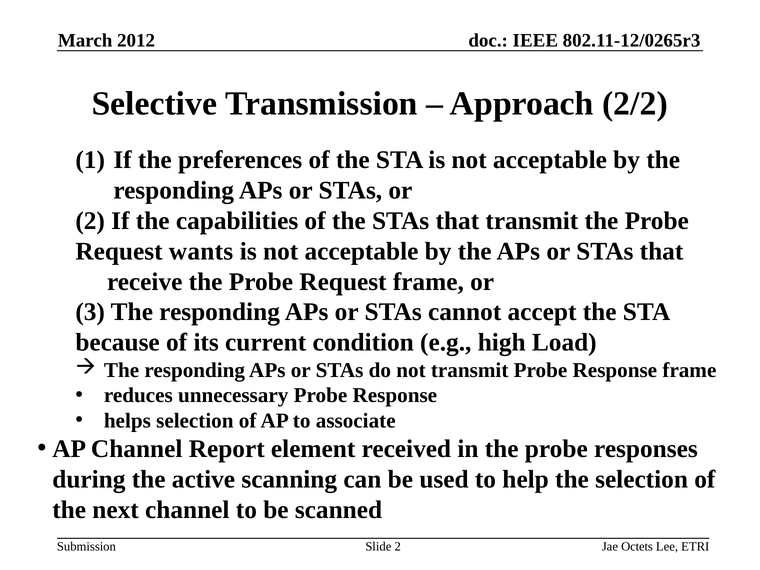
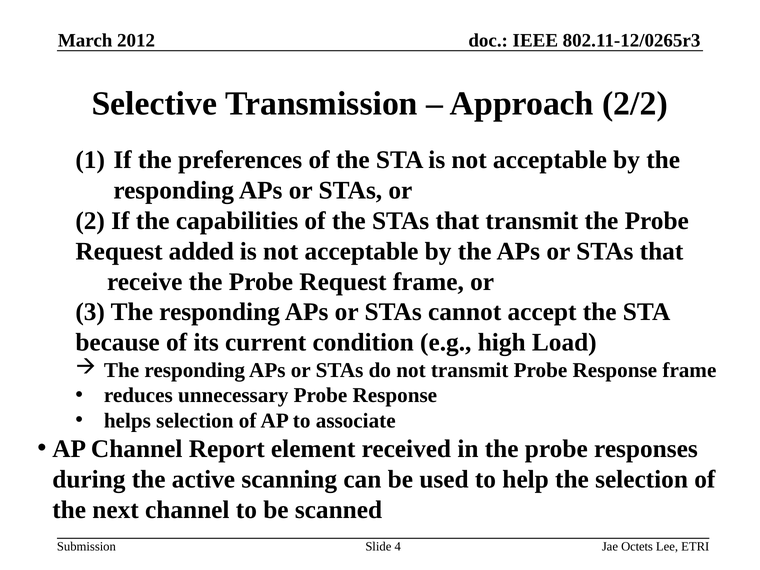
wants: wants -> added
Slide 2: 2 -> 4
